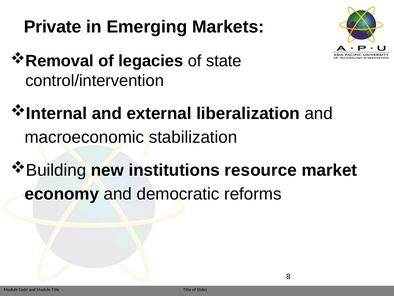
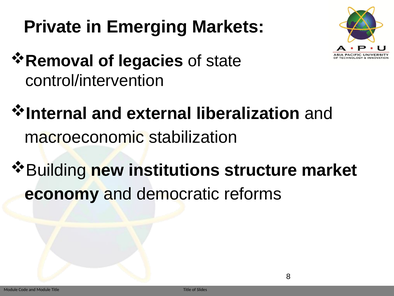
resource: resource -> structure
